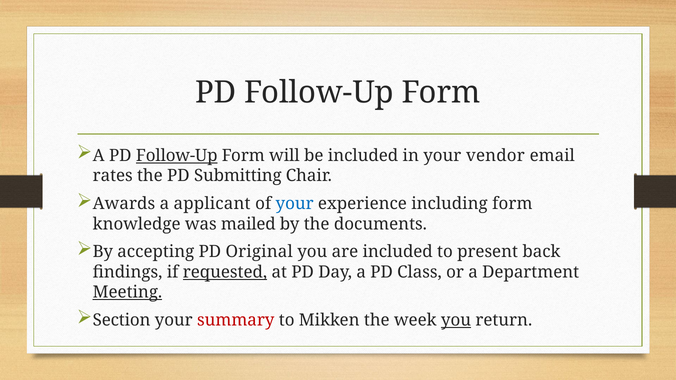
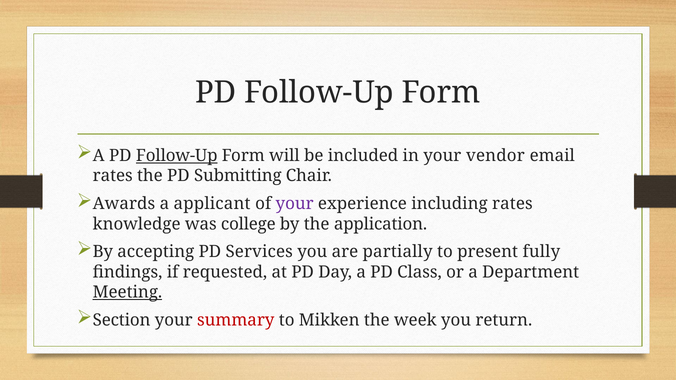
your at (295, 204) colour: blue -> purple
including form: form -> rates
mailed: mailed -> college
documents: documents -> application
Original: Original -> Services
are included: included -> partially
back: back -> fully
requested underline: present -> none
you at (456, 320) underline: present -> none
